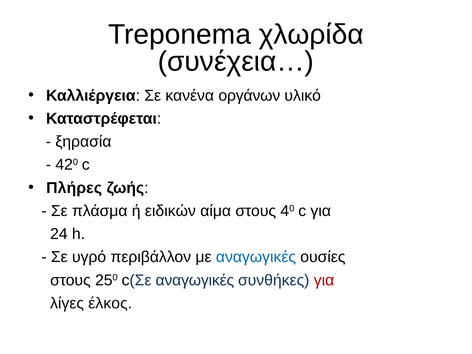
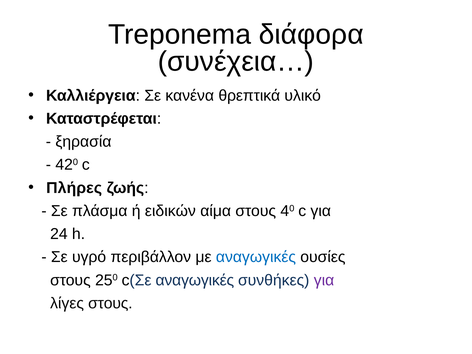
χλωρίδα: χλωρίδα -> διάφορα
οργάνων: οργάνων -> θρεπτικά
για at (324, 280) colour: red -> purple
λίγες έλκος: έλκος -> στους
